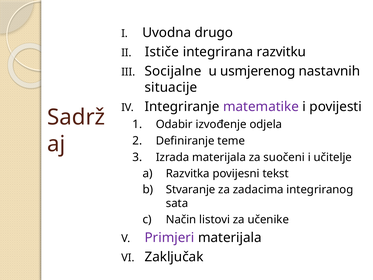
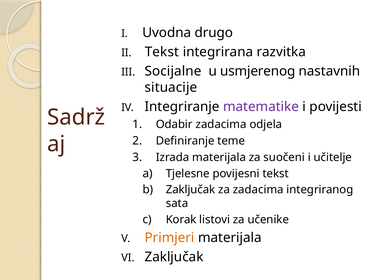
Ističe at (162, 52): Ističe -> Tekst
razvitku: razvitku -> razvitka
Odabir izvođenje: izvođenje -> zadacima
Razvitka: Razvitka -> Tjelesne
Stvaranje at (191, 190): Stvaranje -> Zaključak
Način: Način -> Korak
Primjeri colour: purple -> orange
